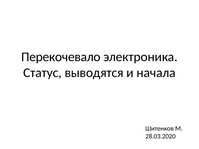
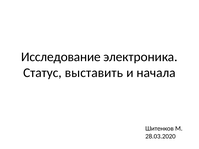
Перекочевало: Перекочевало -> Исследование
выводятся: выводятся -> выставить
